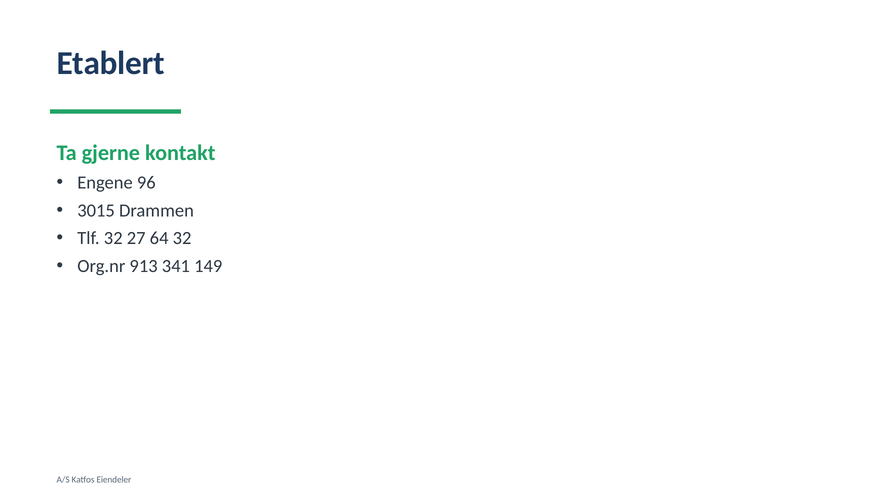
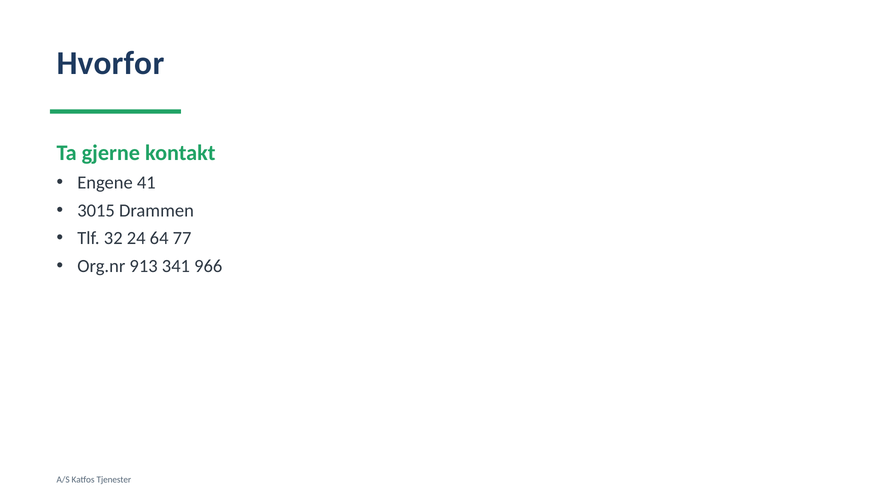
Etablert: Etablert -> Hvorfor
96: 96 -> 41
27: 27 -> 24
64 32: 32 -> 77
149: 149 -> 966
Eiendeler: Eiendeler -> Tjenester
